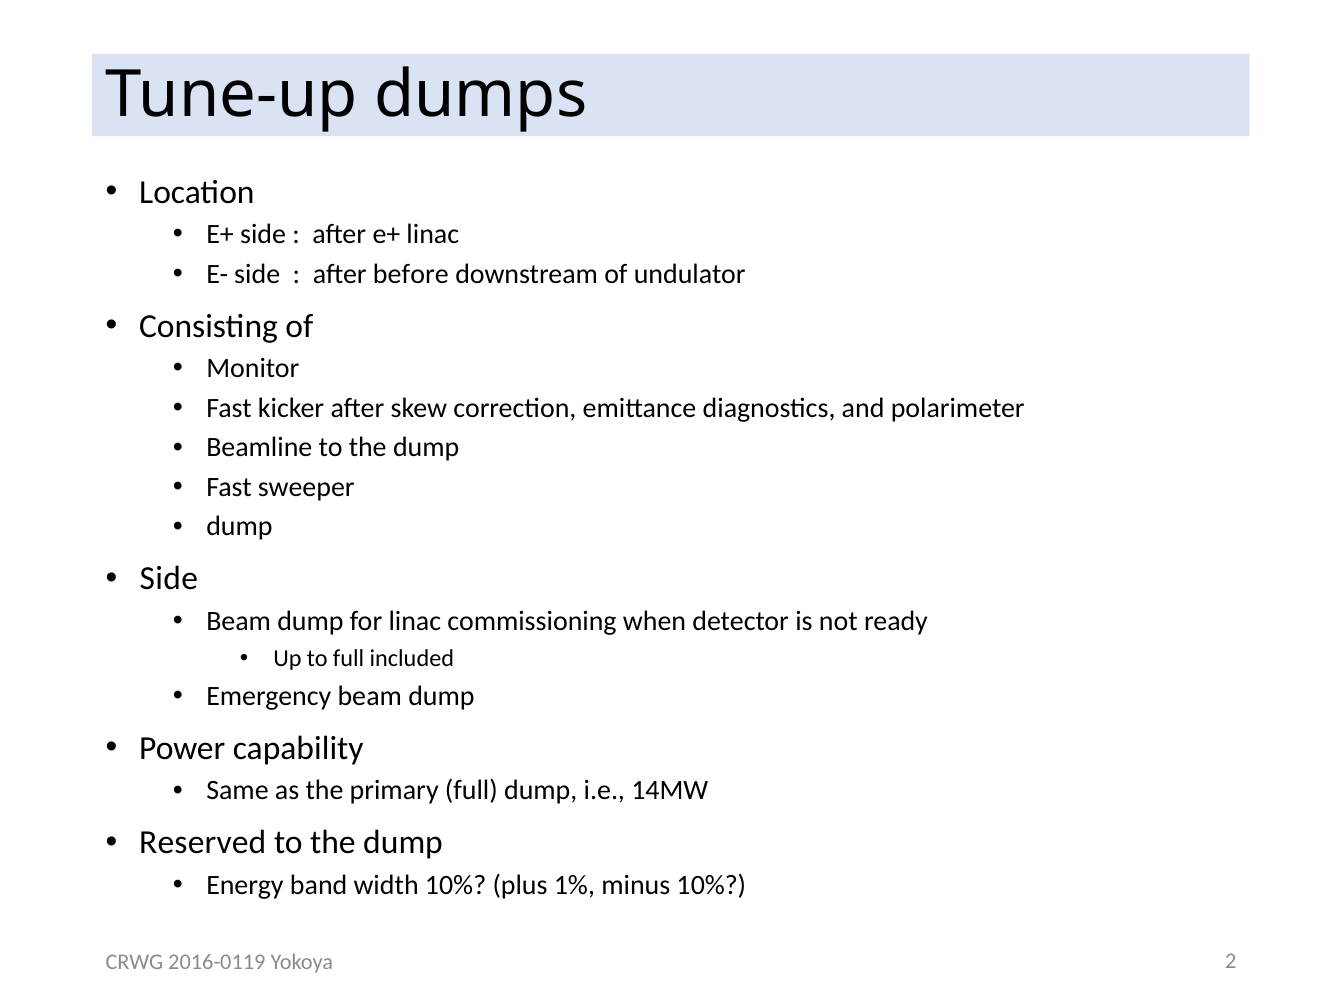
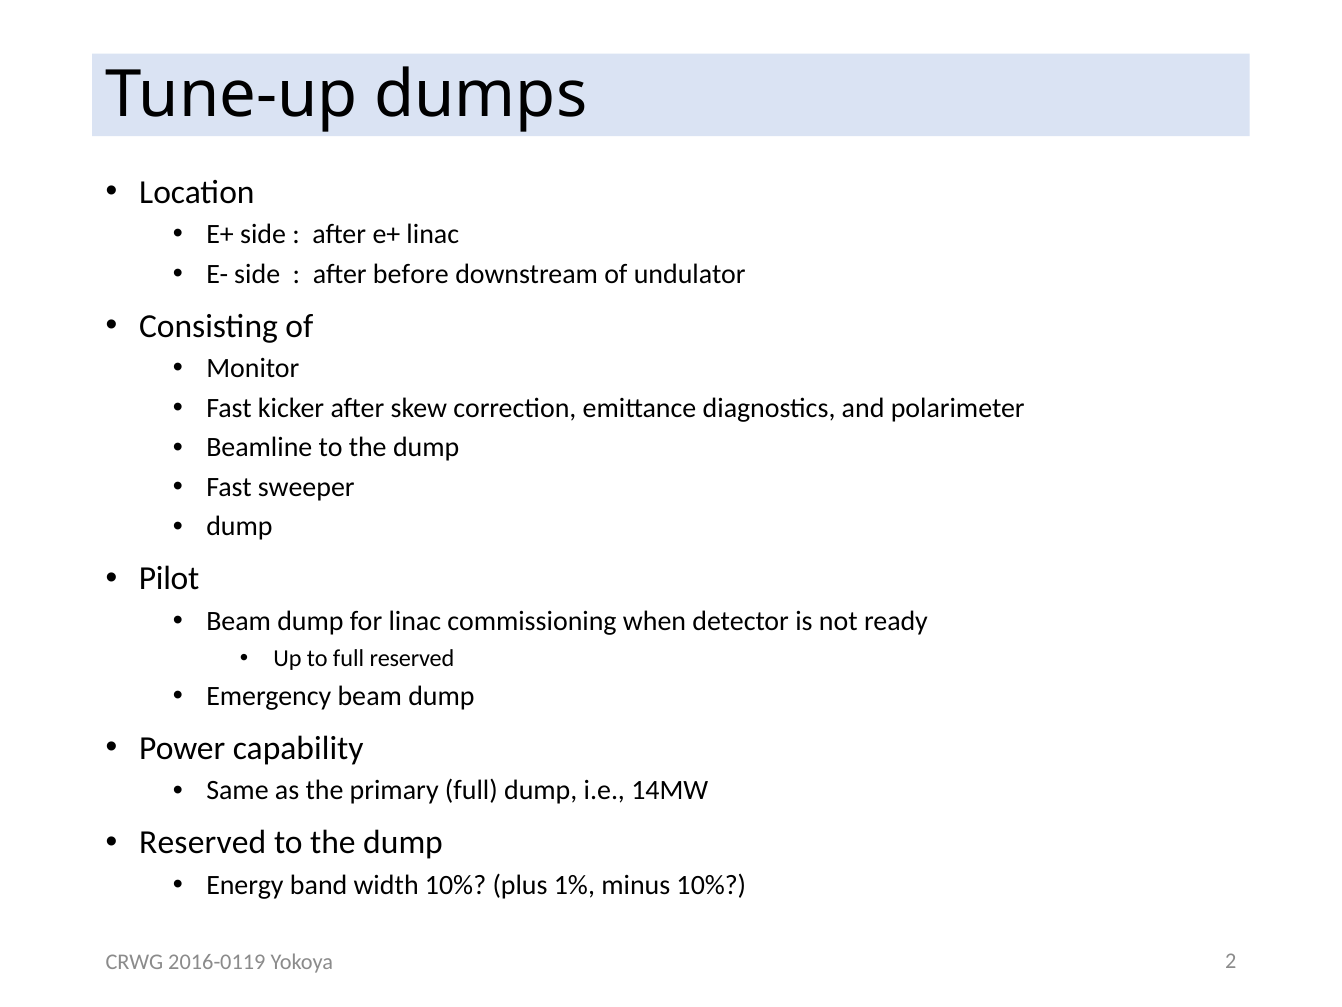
Side at (169, 578): Side -> Pilot
full included: included -> reserved
